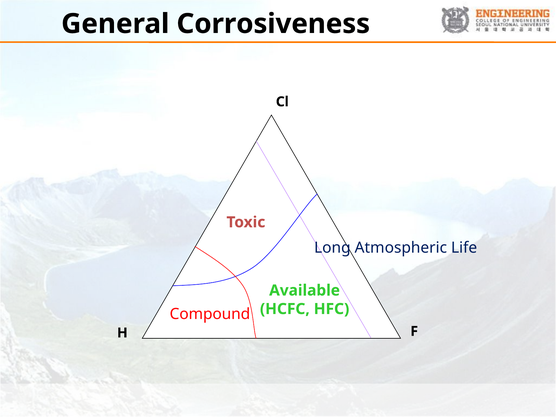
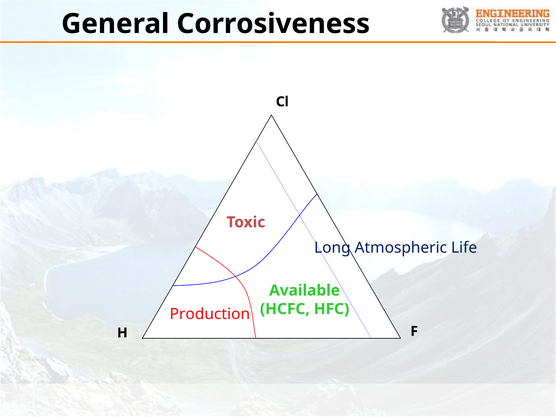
Compound: Compound -> Production
